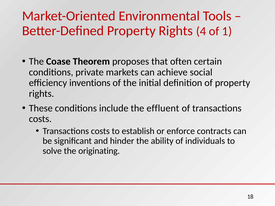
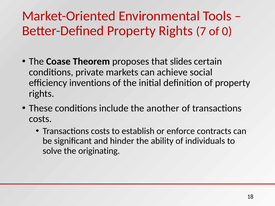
4: 4 -> 7
1: 1 -> 0
often: often -> slides
effluent: effluent -> another
